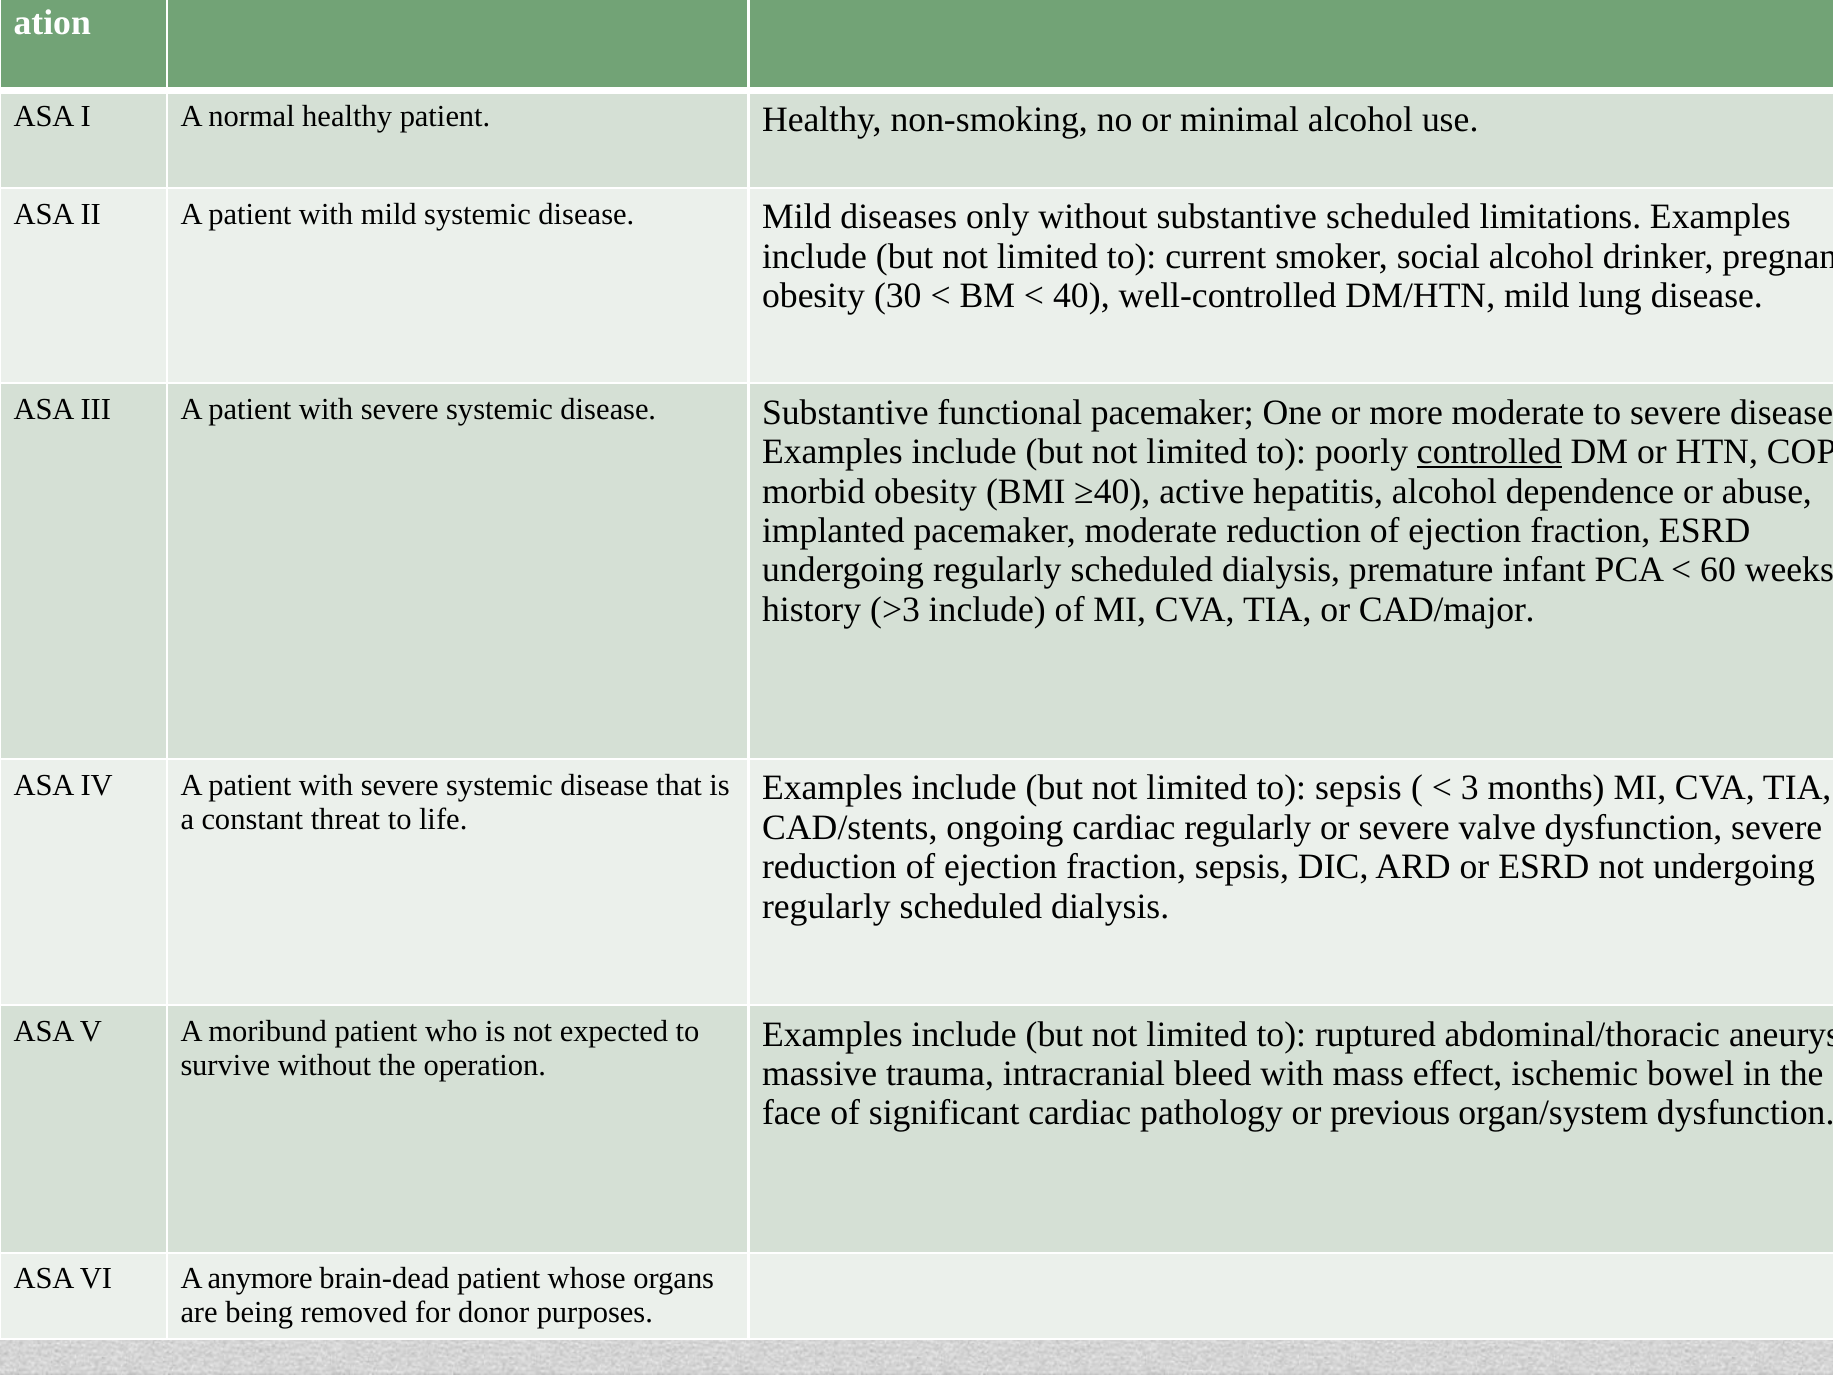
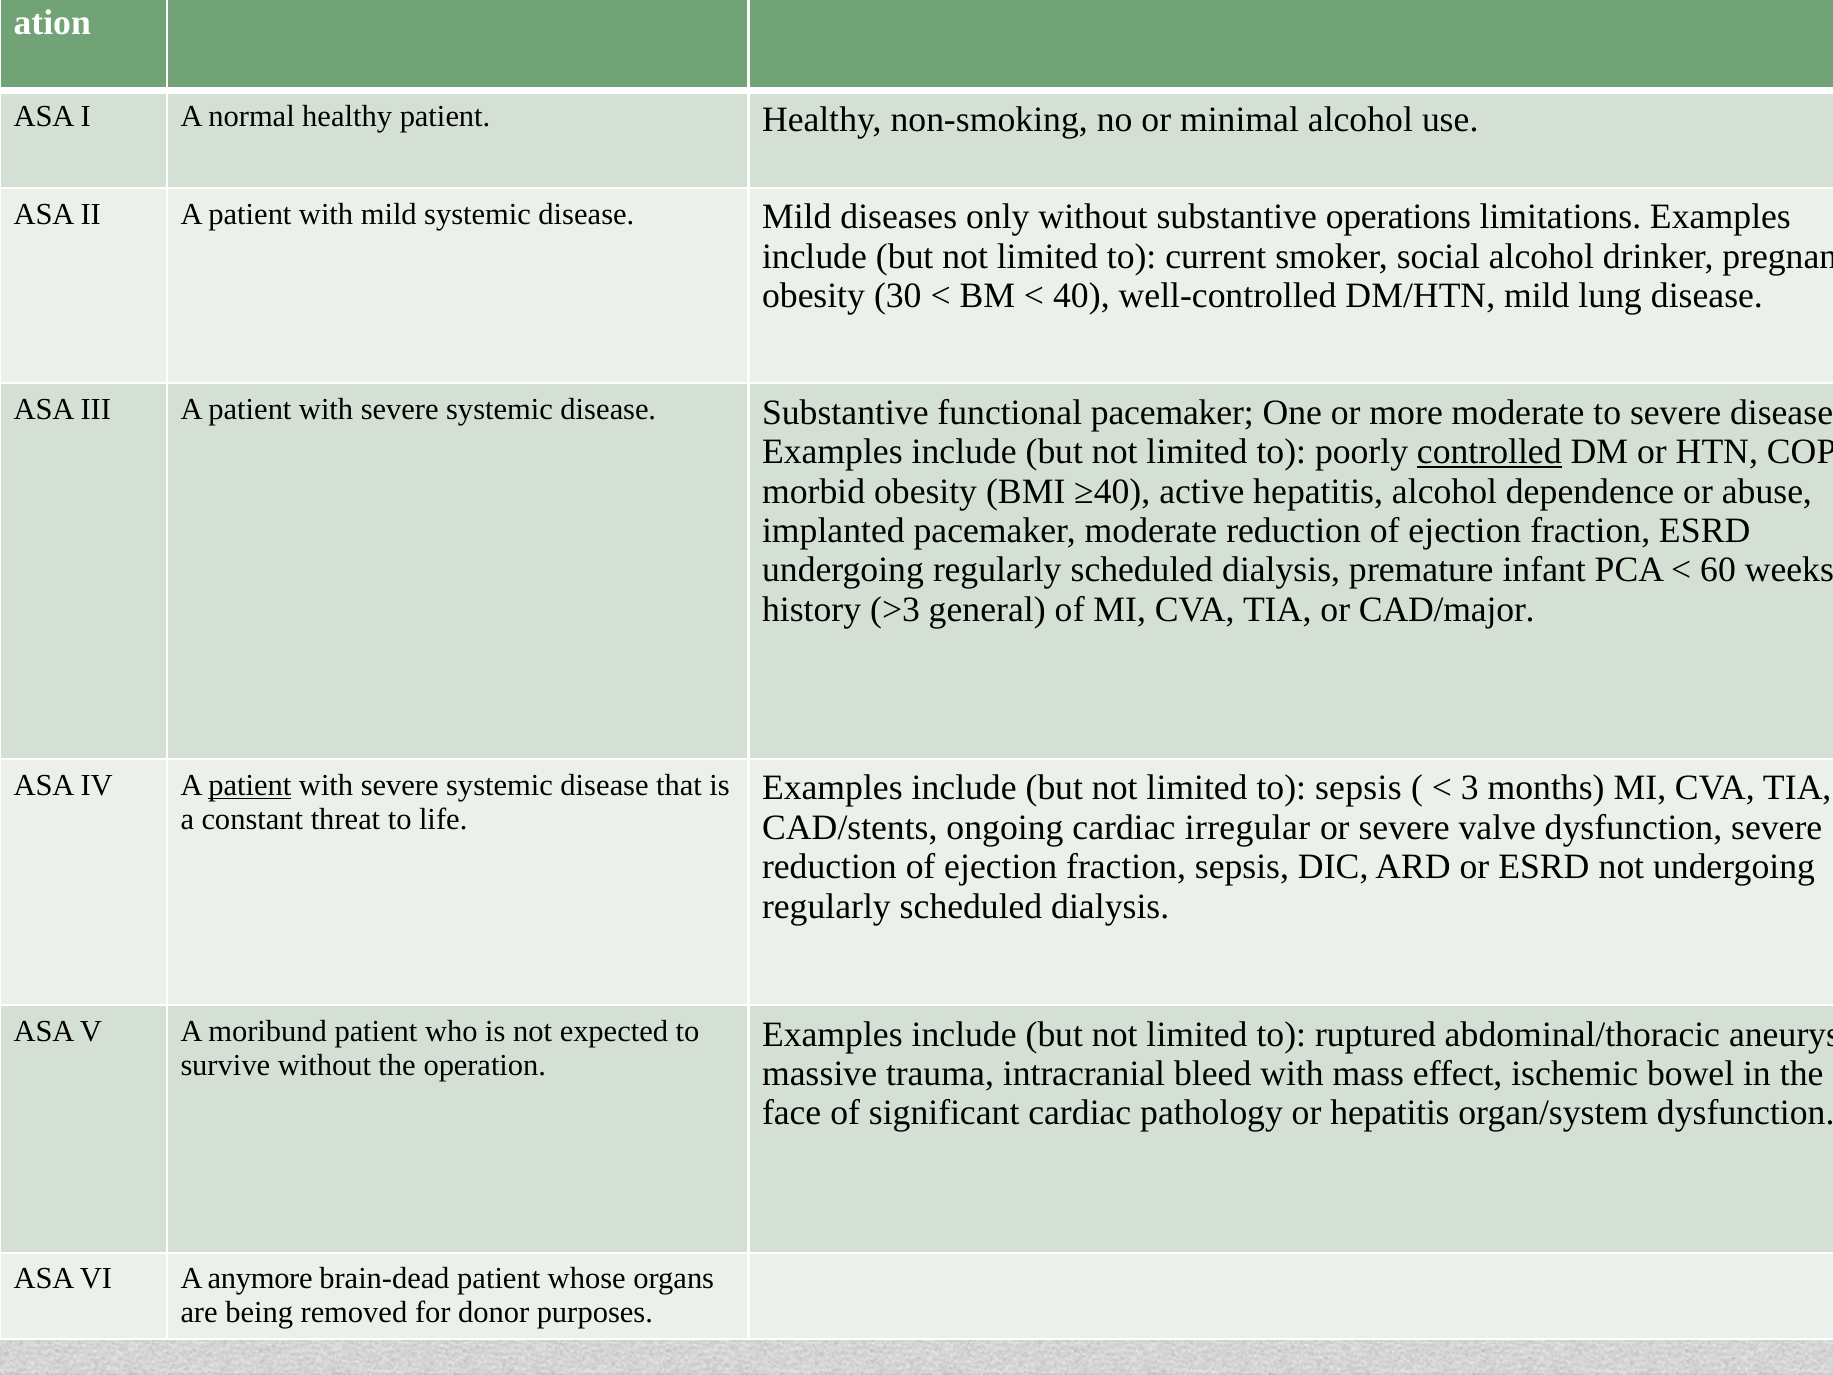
substantive scheduled: scheduled -> operations
>3 include: include -> general
patient at (250, 785) underline: none -> present
cardiac regularly: regularly -> irregular
or previous: previous -> hepatitis
